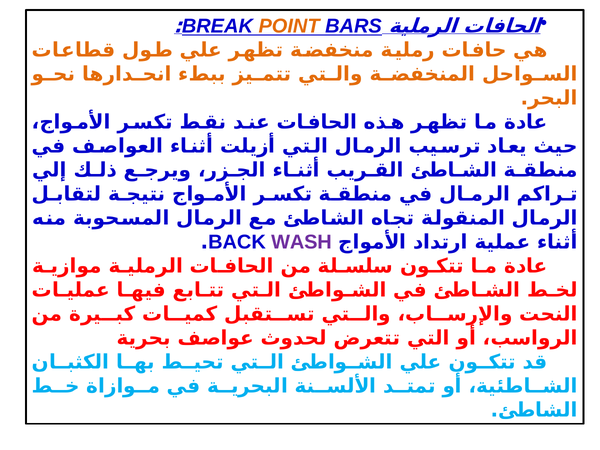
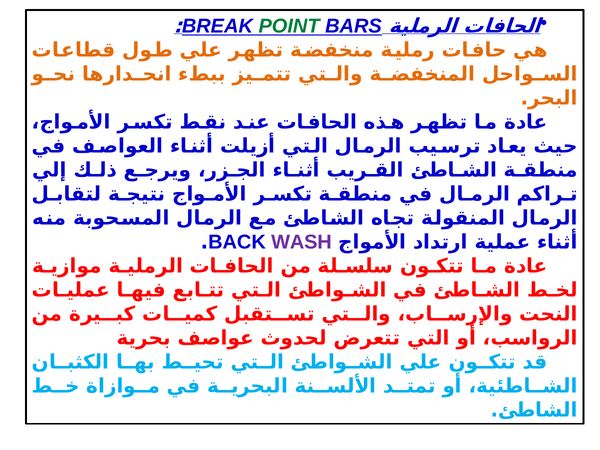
POINT colour: orange -> green
